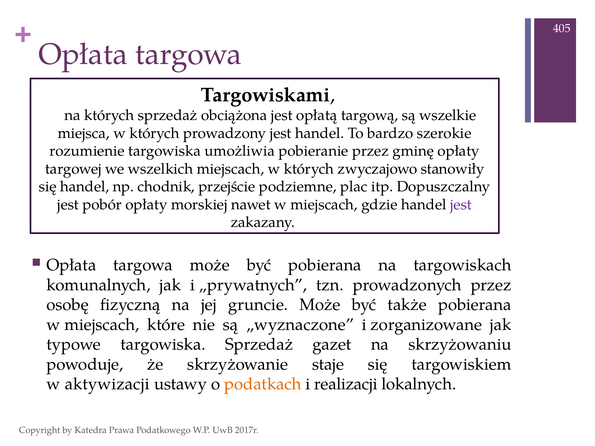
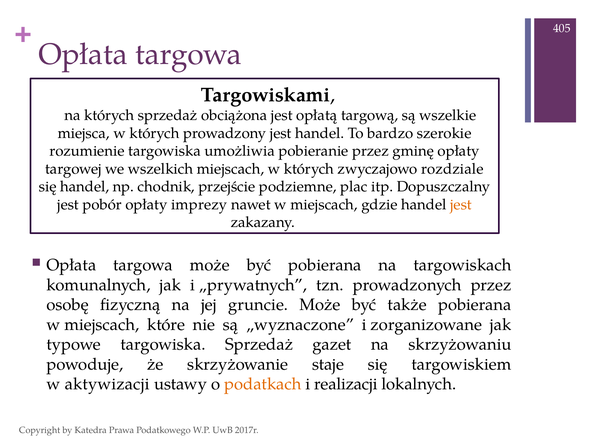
stanowiły: stanowiły -> rozdziale
morskiej: morskiej -> imprezy
jest at (461, 205) colour: purple -> orange
